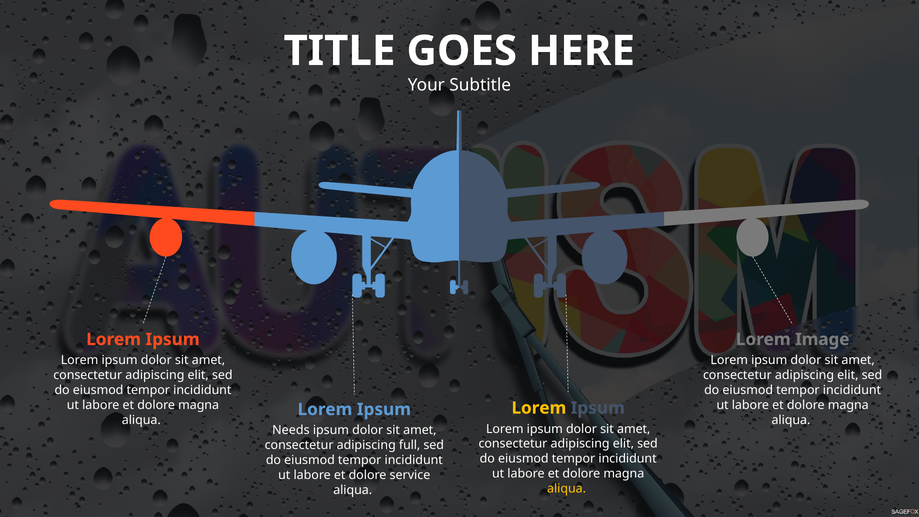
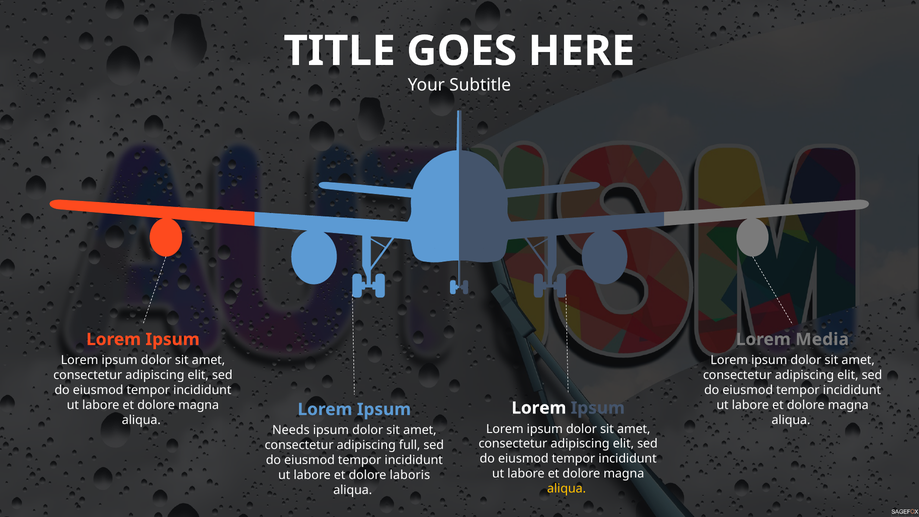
Image: Image -> Media
Lorem at (539, 408) colour: yellow -> white
service: service -> laboris
